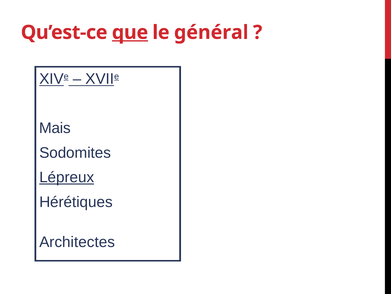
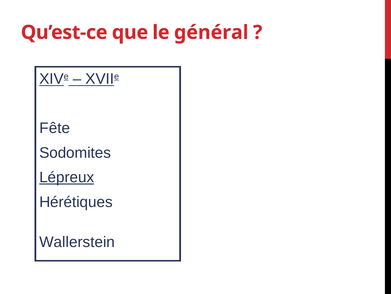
que underline: present -> none
Mais: Mais -> Fête
Architectes: Architectes -> Wallerstein
